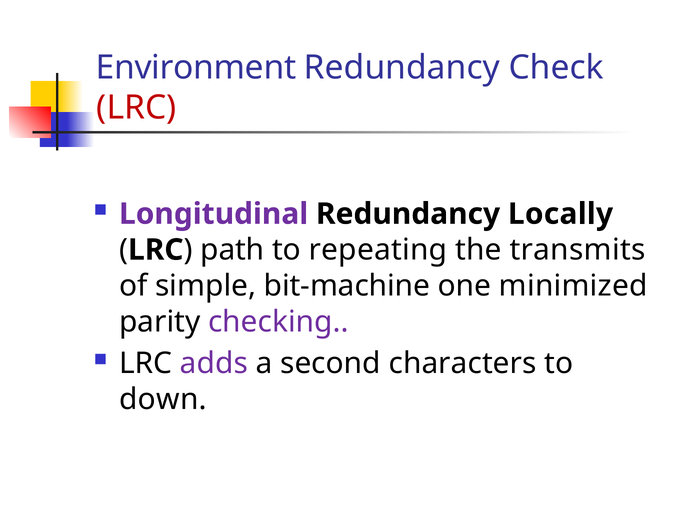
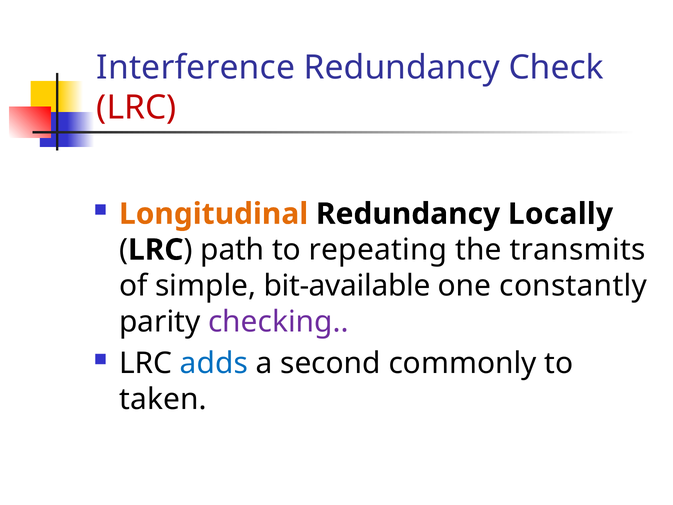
Environment: Environment -> Interference
Longitudinal colour: purple -> orange
bit-machine: bit-machine -> bit-available
minimized: minimized -> constantly
adds colour: purple -> blue
characters: characters -> commonly
down: down -> taken
